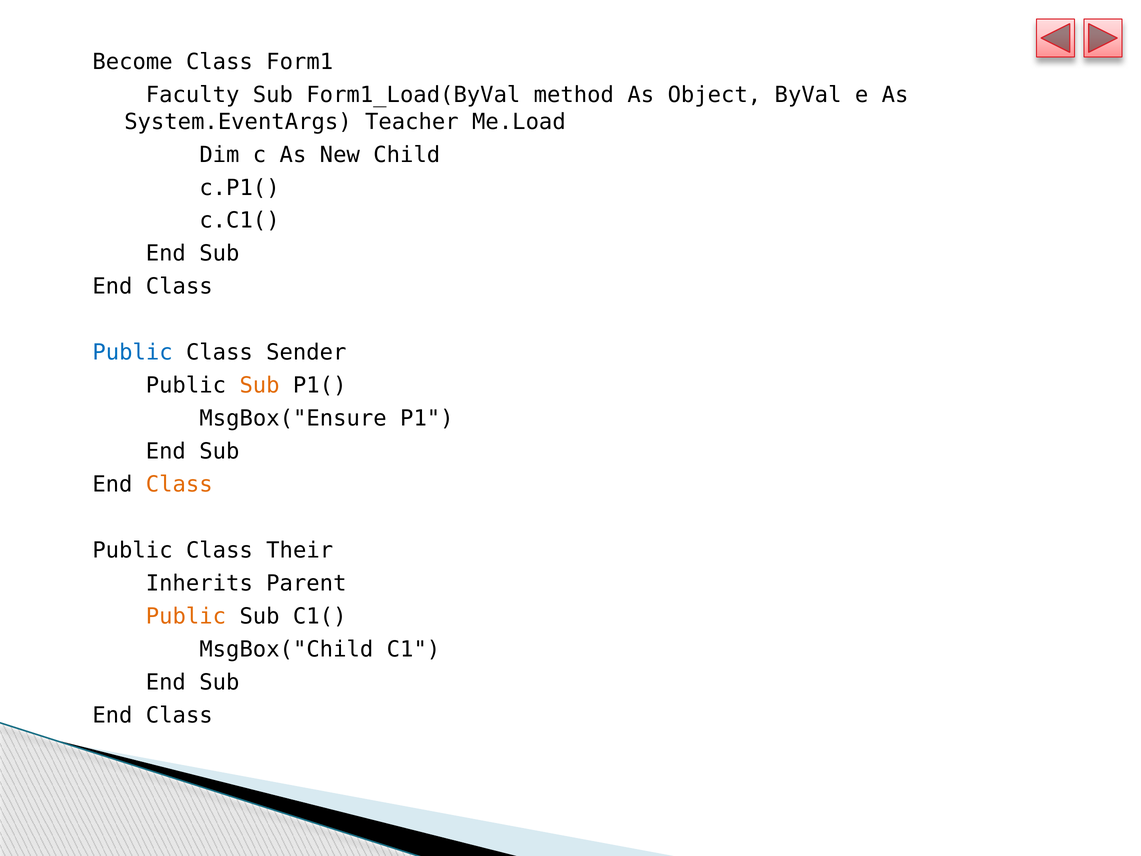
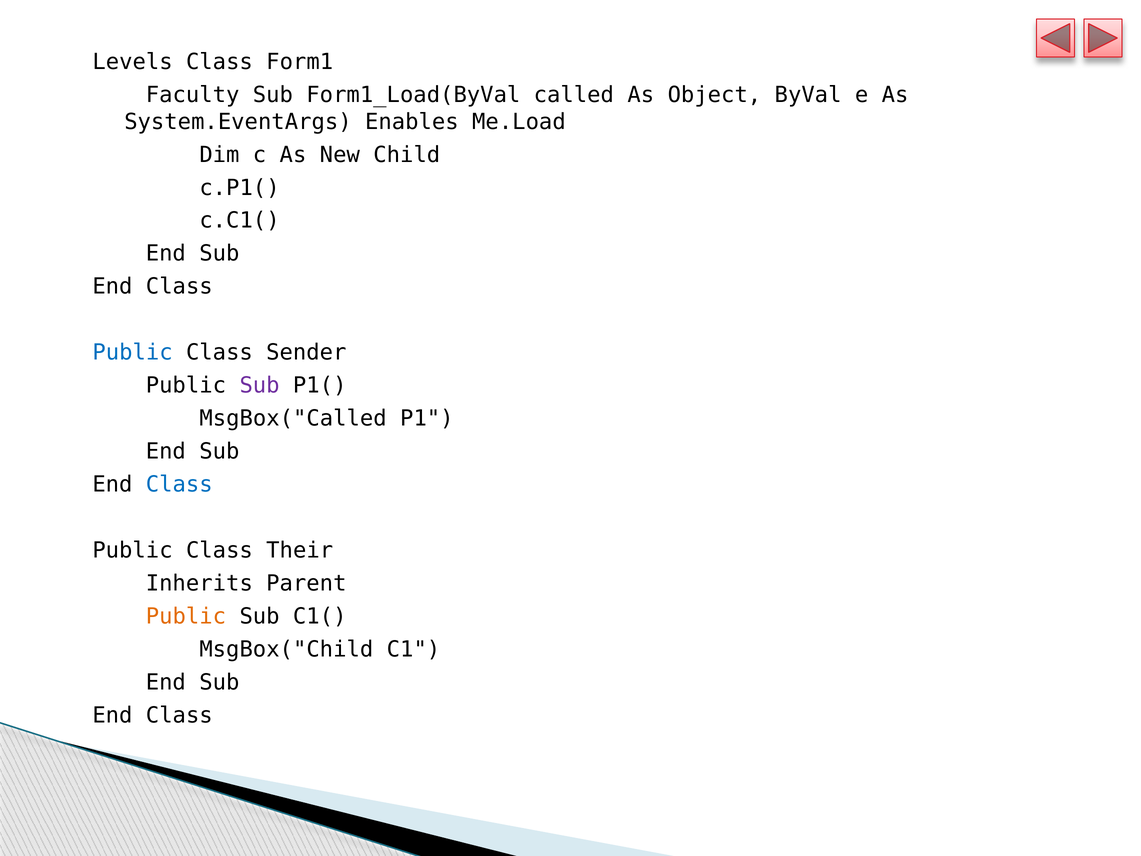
Become: Become -> Levels
method: method -> called
Teacher: Teacher -> Enables
Sub at (260, 385) colour: orange -> purple
MsgBox("Ensure: MsgBox("Ensure -> MsgBox("Called
Class at (179, 484) colour: orange -> blue
